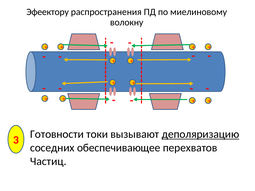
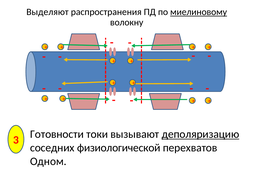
Эфеектору: Эфеектору -> Выделяют
миелиновому underline: none -> present
обеспечивающее: обеспечивающее -> физиологической
Частиц: Частиц -> Одном
